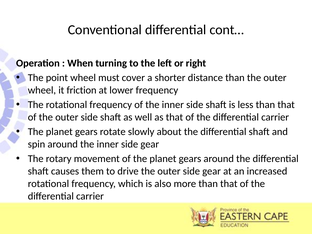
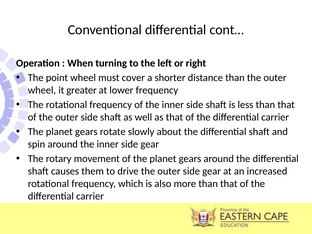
friction: friction -> greater
